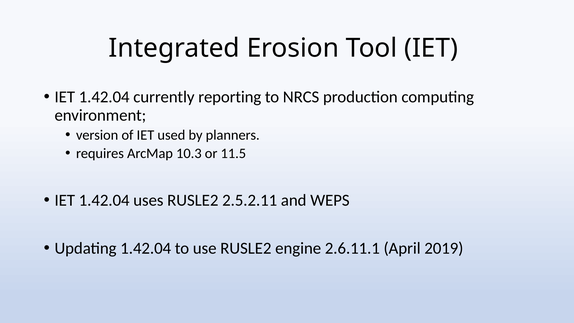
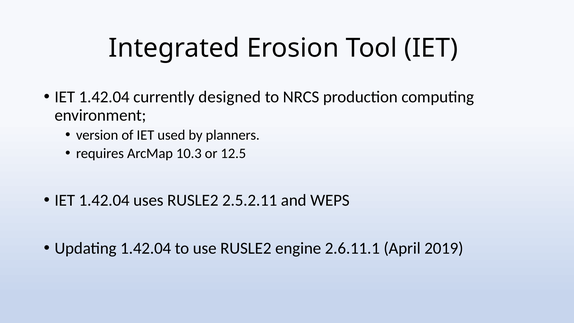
reporting: reporting -> designed
11.5: 11.5 -> 12.5
